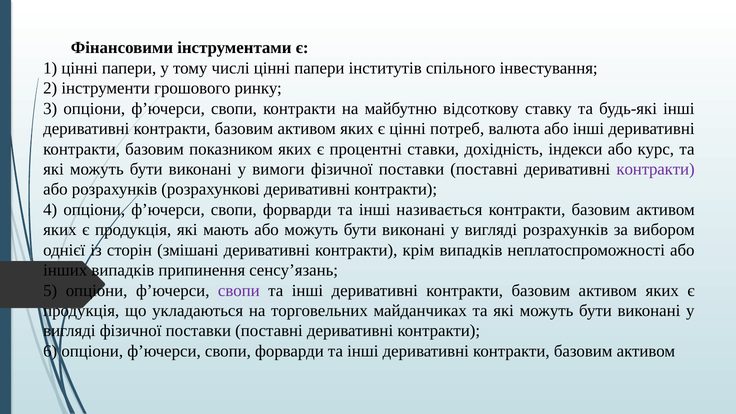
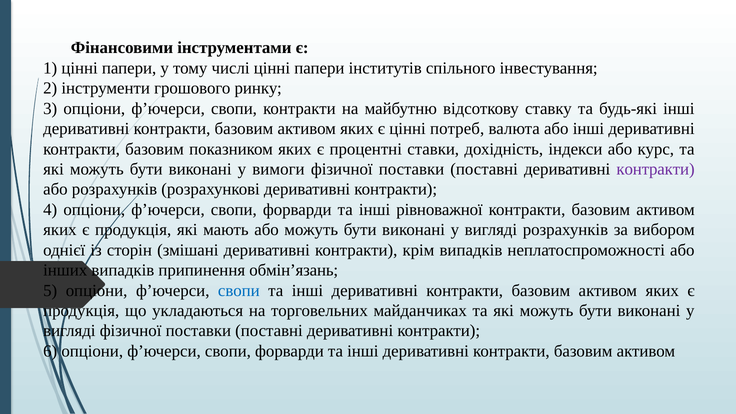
називається: називається -> рівноважної
сенсу’язань: сенсу’язань -> обмін’язань
свопи at (239, 290) colour: purple -> blue
